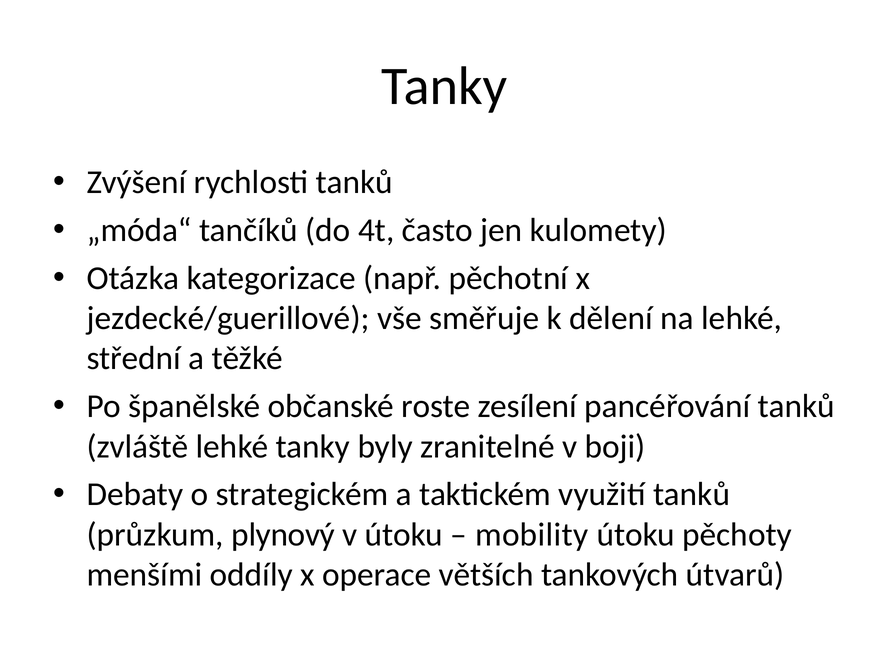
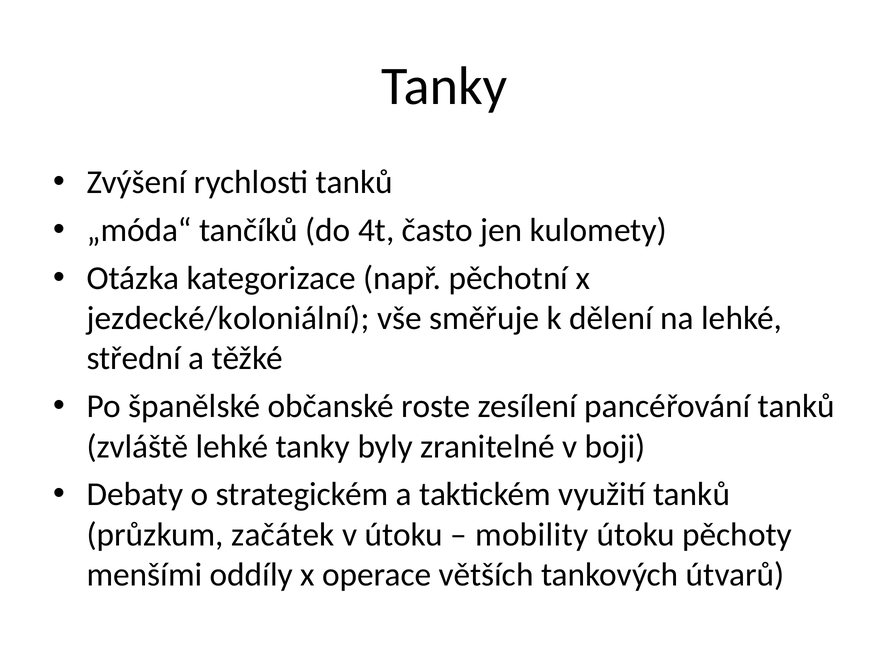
jezdecké/guerillové: jezdecké/guerillové -> jezdecké/koloniální
plynový: plynový -> začátek
